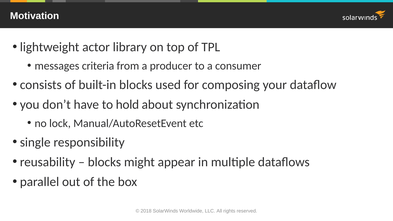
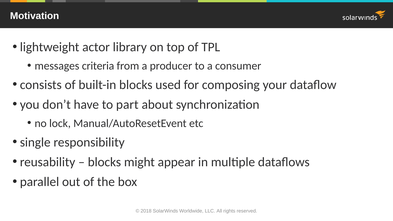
hold: hold -> part
